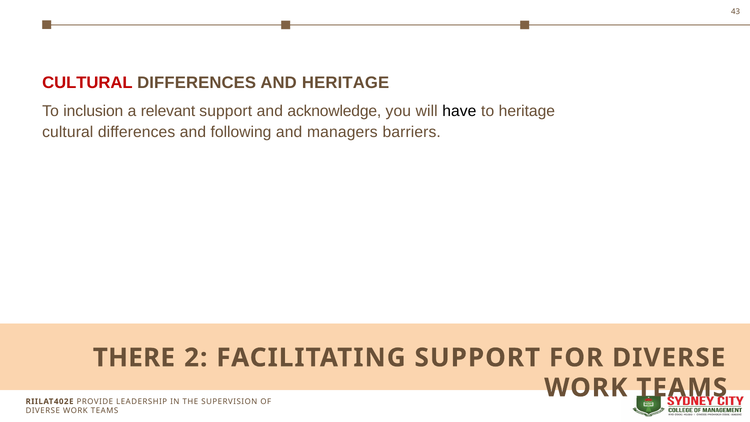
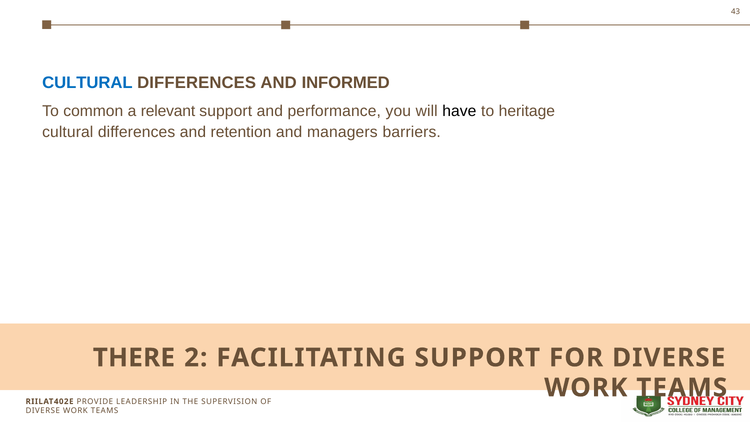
CULTURAL at (87, 83) colour: red -> blue
AND HERITAGE: HERITAGE -> INFORMED
inclusion: inclusion -> common
acknowledge: acknowledge -> performance
following: following -> retention
